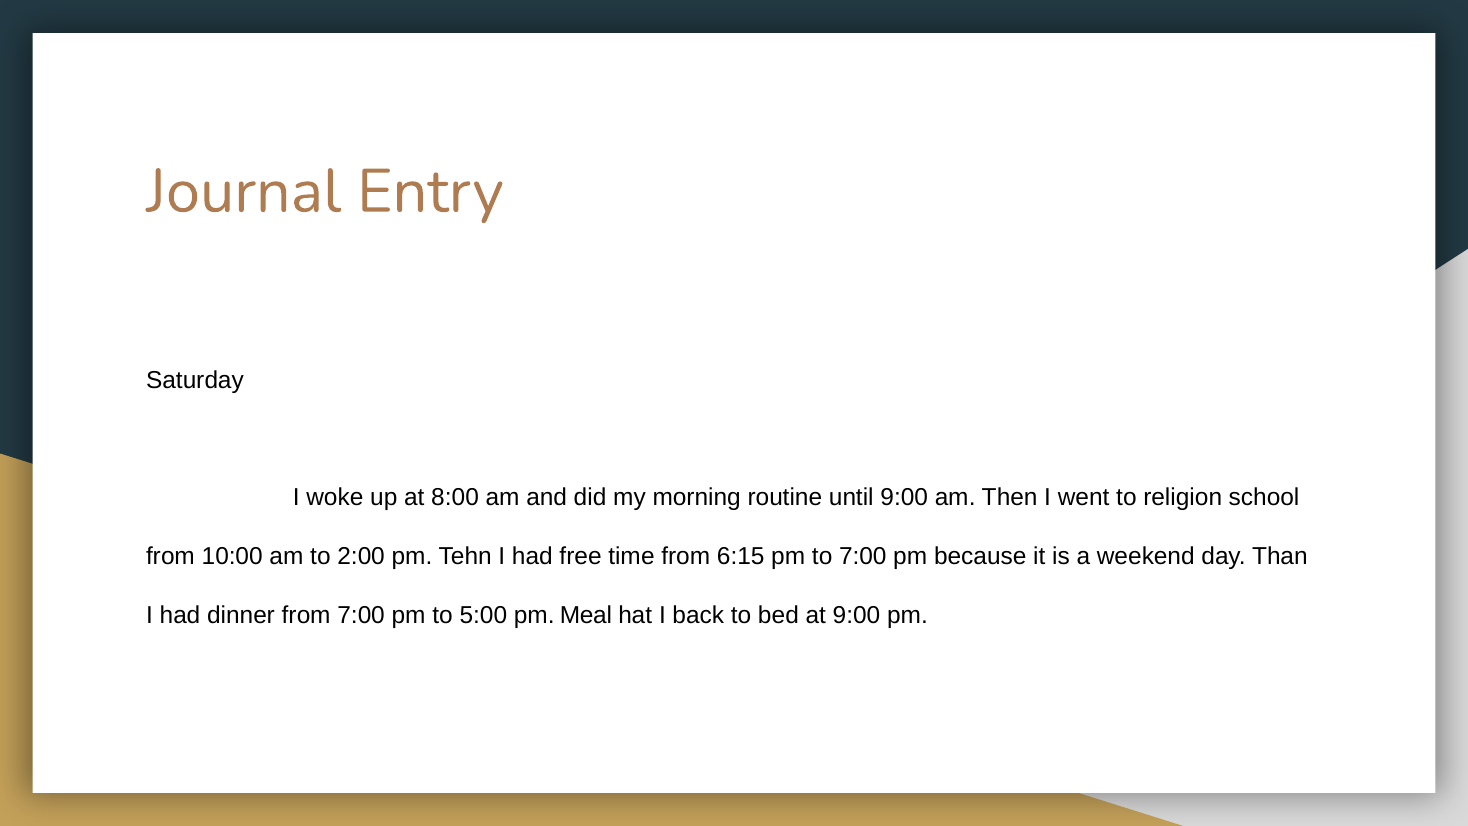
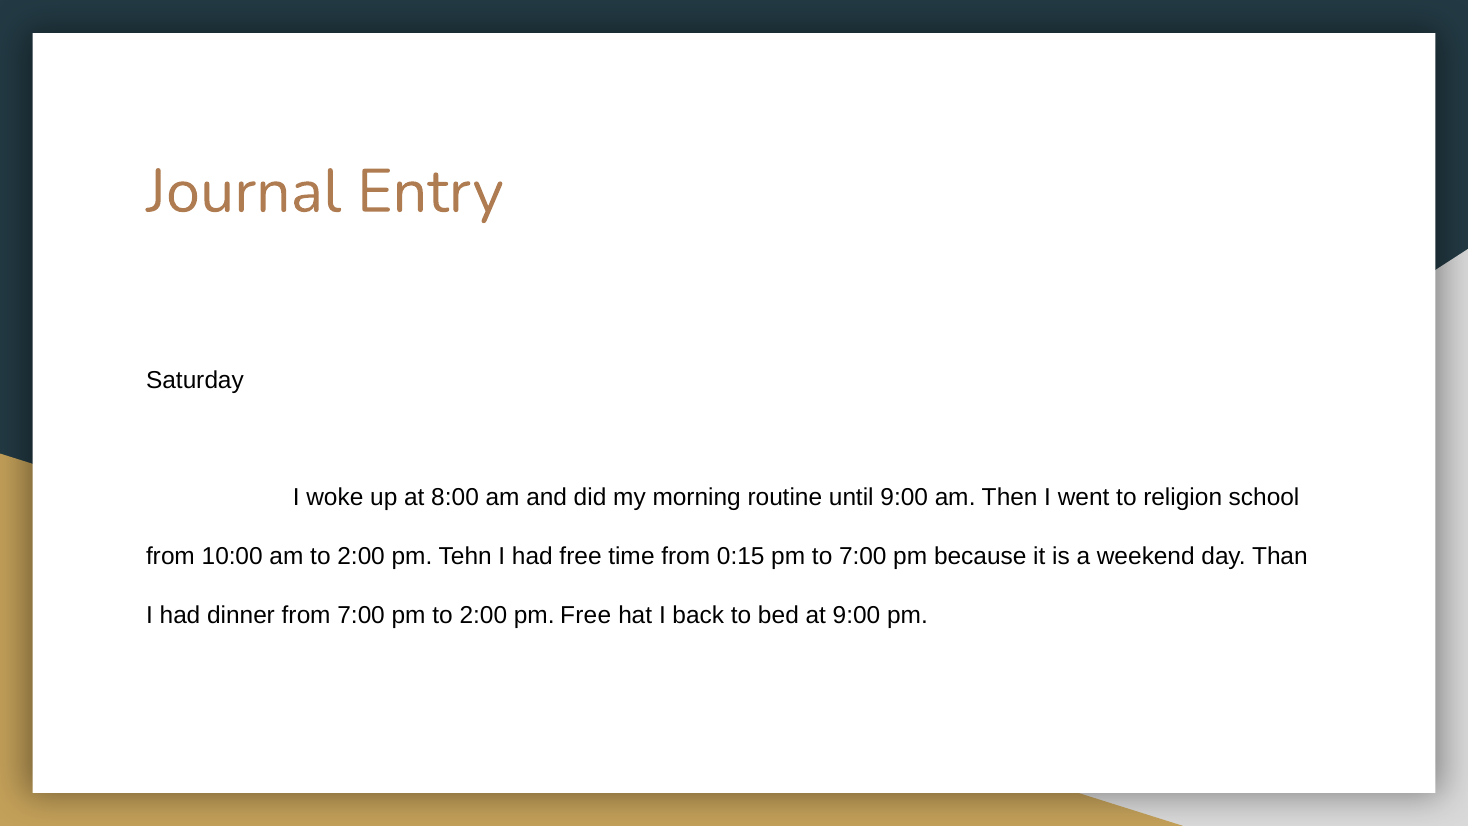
6:15: 6:15 -> 0:15
pm to 5:00: 5:00 -> 2:00
pm Meal: Meal -> Free
